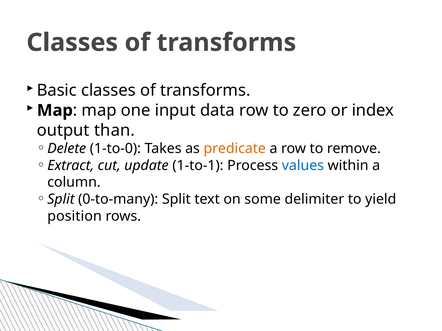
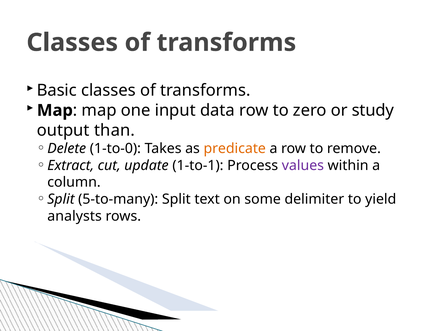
index: index -> study
values colour: blue -> purple
0-to-many: 0-to-many -> 5-to-many
position: position -> analysts
